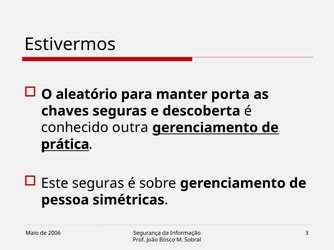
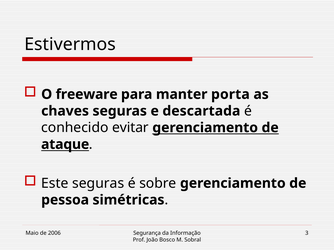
aleatório: aleatório -> freeware
descoberta: descoberta -> descartada
outra: outra -> evitar
prática: prática -> ataque
